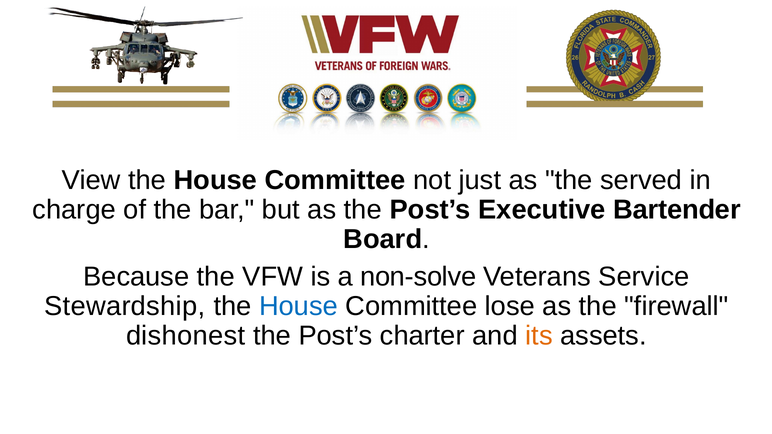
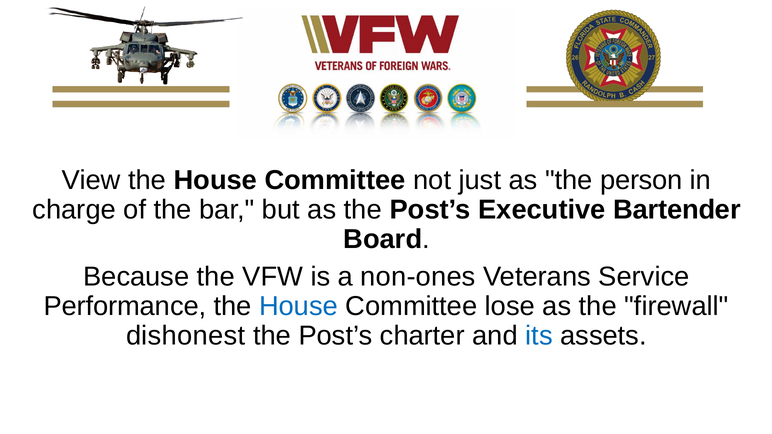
served: served -> person
non-solve: non-solve -> non-ones
Stewardship: Stewardship -> Performance
its colour: orange -> blue
